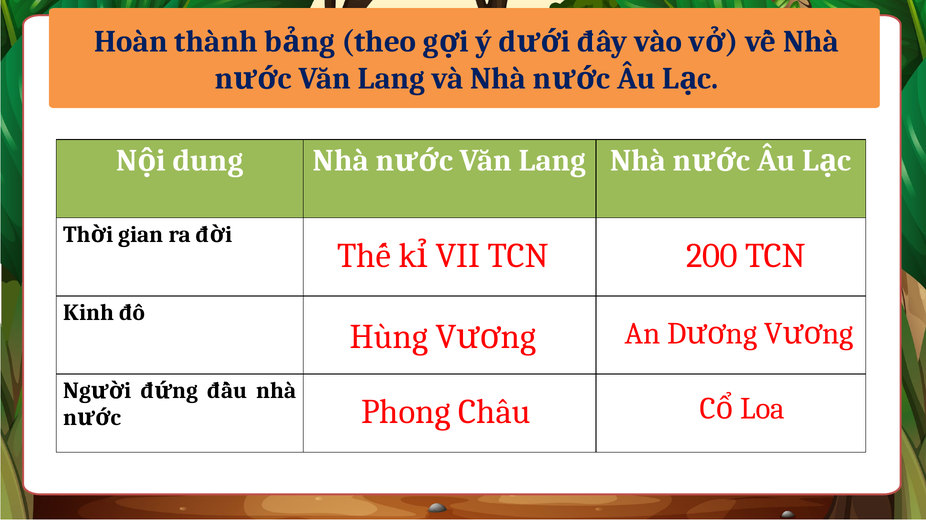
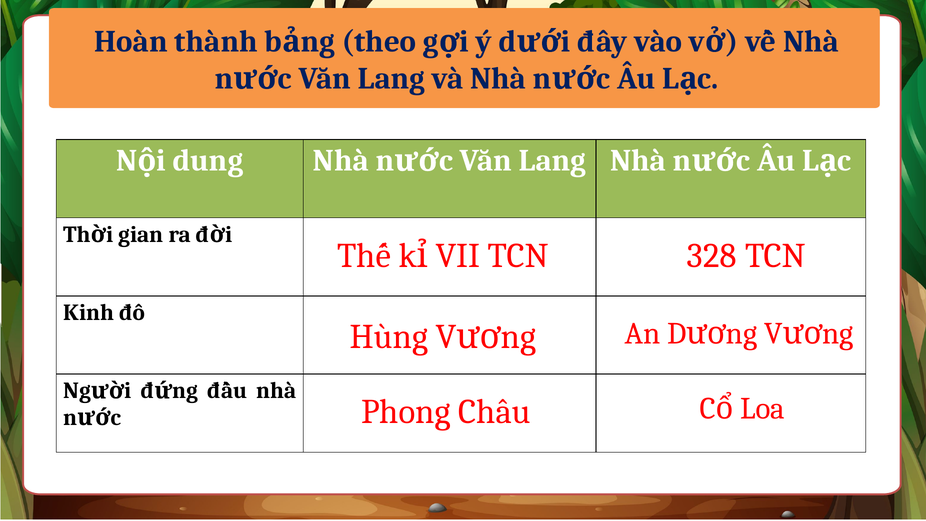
200: 200 -> 328
